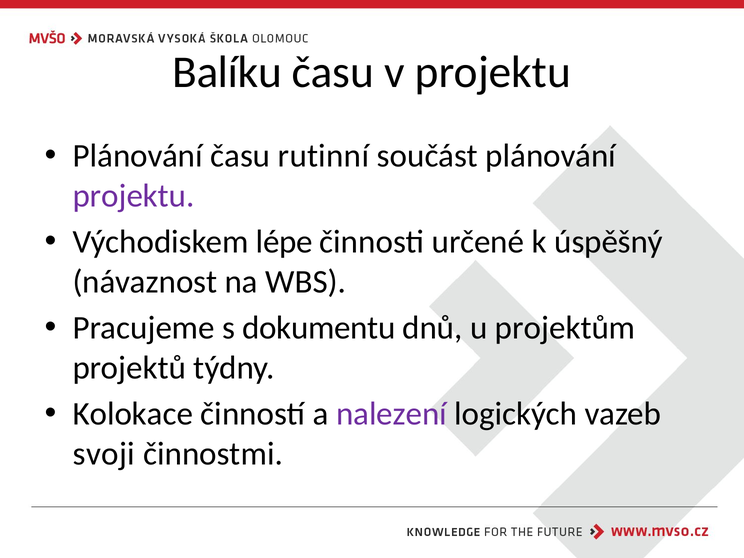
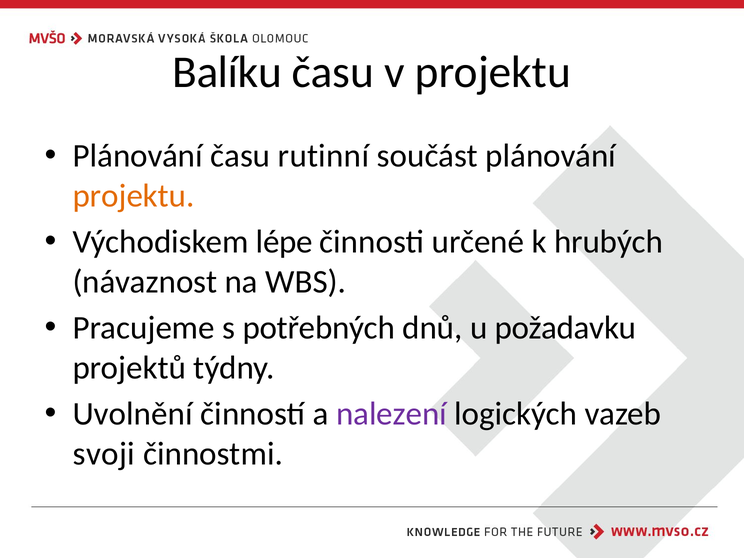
projektu at (134, 196) colour: purple -> orange
úspěšný: úspěšný -> hrubých
dokumentu: dokumentu -> potřebných
projektům: projektům -> požadavku
Kolokace: Kolokace -> Uvolnění
